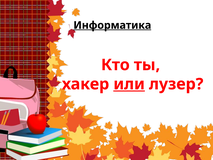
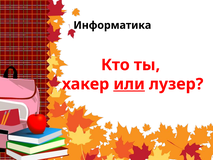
Информатика underline: present -> none
